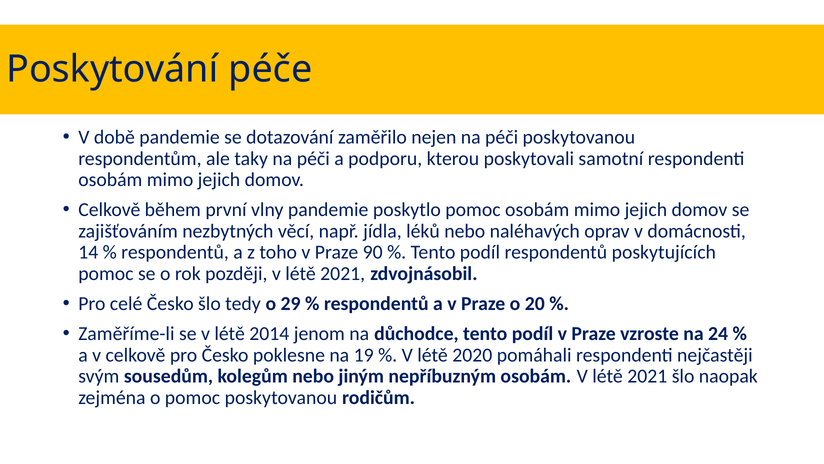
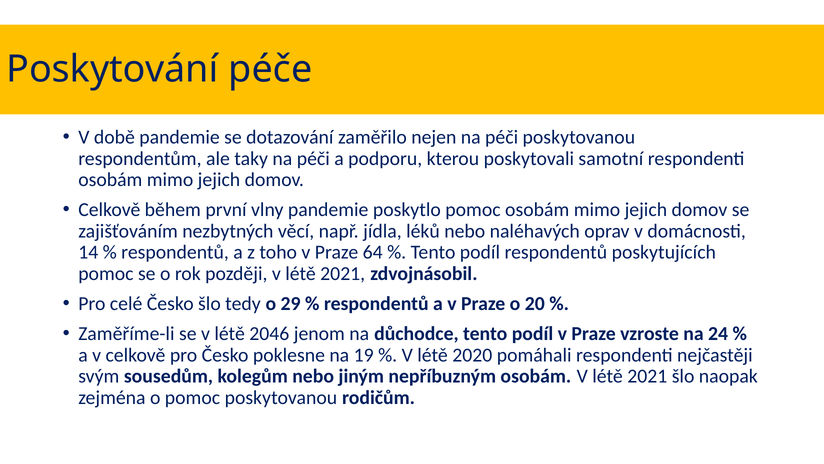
90: 90 -> 64
2014: 2014 -> 2046
